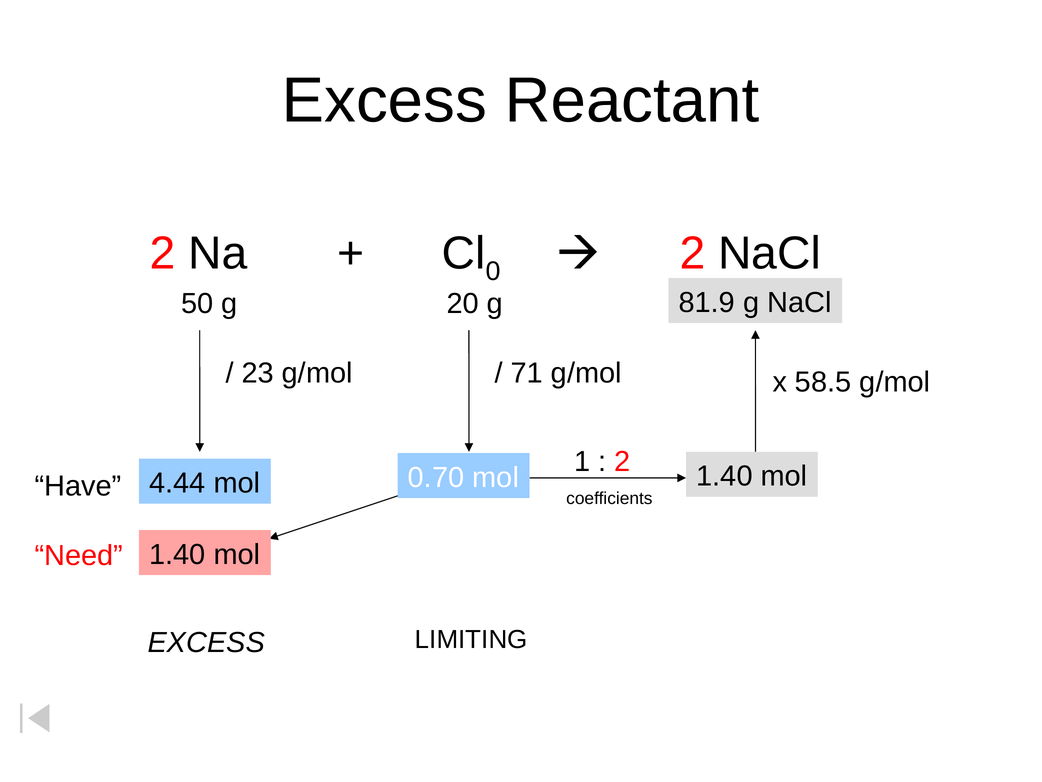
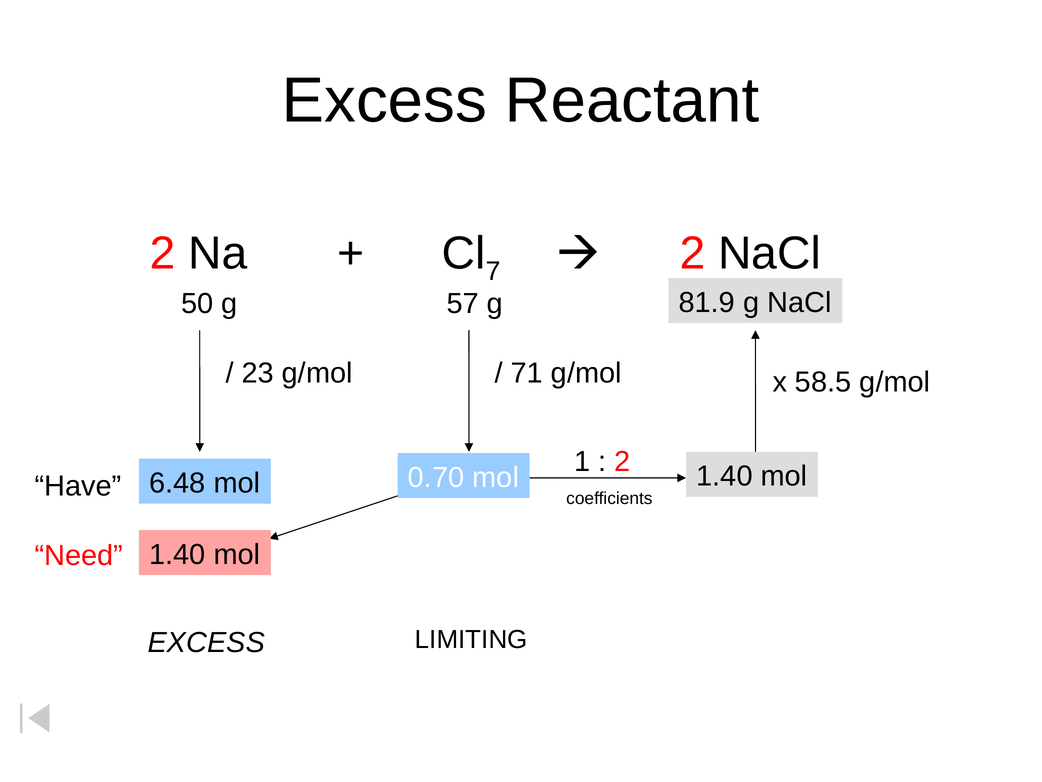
0: 0 -> 7
20: 20 -> 57
4.44: 4.44 -> 6.48
